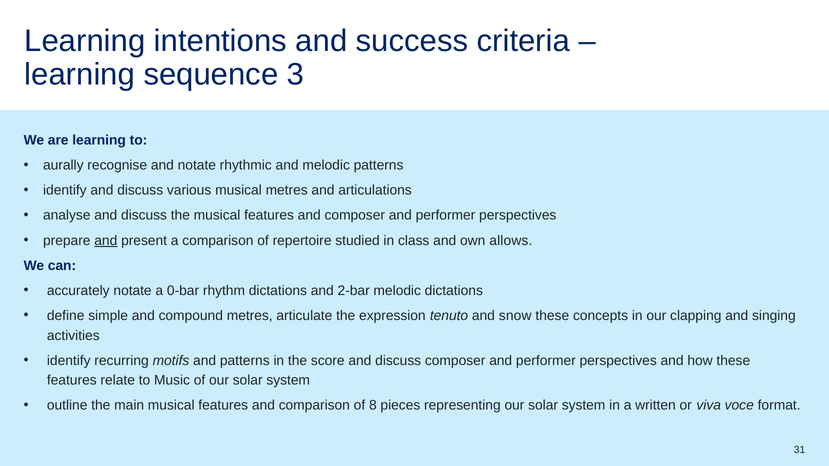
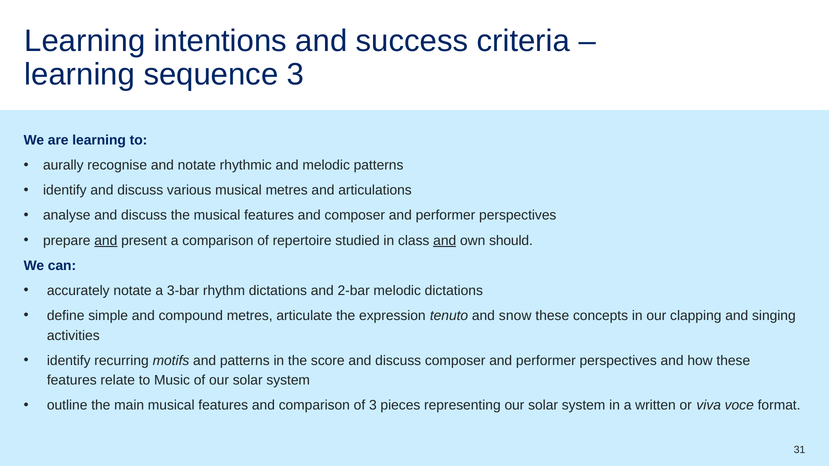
and at (445, 241) underline: none -> present
allows: allows -> should
0-bar: 0-bar -> 3-bar
of 8: 8 -> 3
